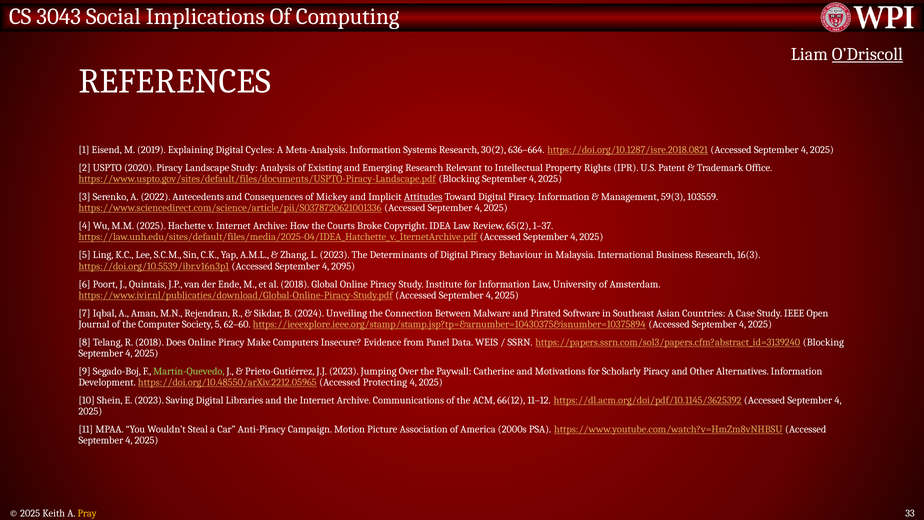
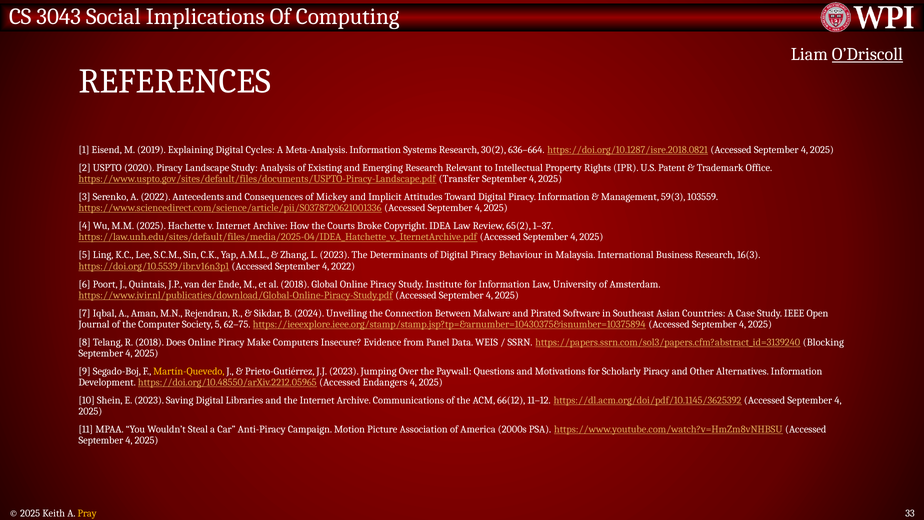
https://www.uspto.gov/sites/default/files/documents/USPTO-Piracy-Landscape.pdf Blocking: Blocking -> Transfer
Attitudes underline: present -> none
4 2095: 2095 -> 2022
62–60: 62–60 -> 62–75
Martín-Quevedo colour: light green -> yellow
Catherine: Catherine -> Questions
Protecting: Protecting -> Endangers
